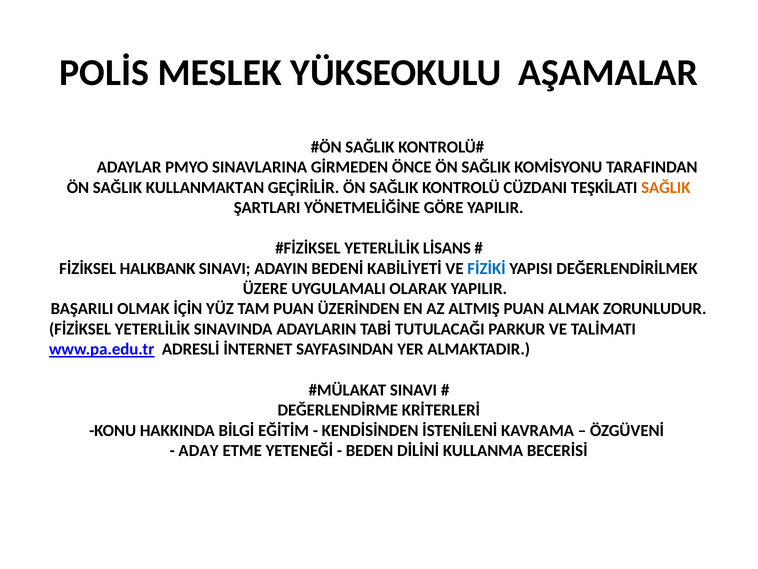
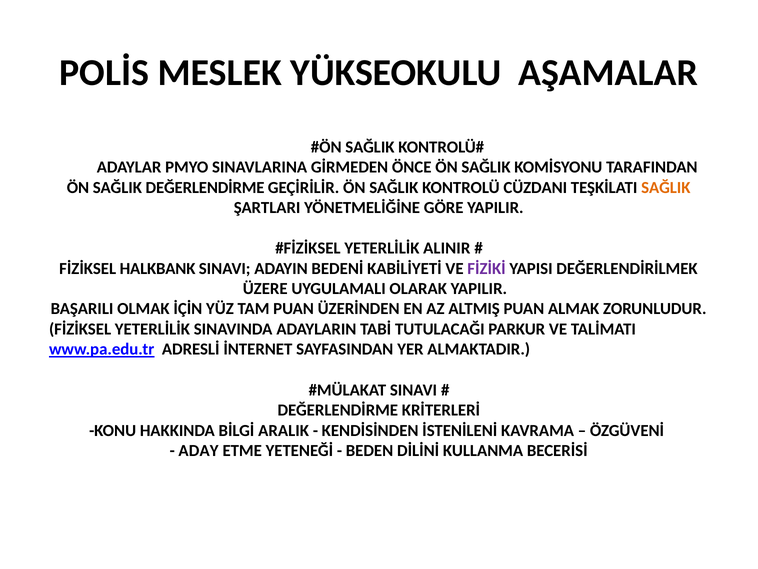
SAĞLIK KULLANMAKTAN: KULLANMAKTAN -> DEĞERLENDİRME
LİSANS: LİSANS -> ALINIR
FİZİKİ colour: blue -> purple
EĞİTİM: EĞİTİM -> ARALIK
